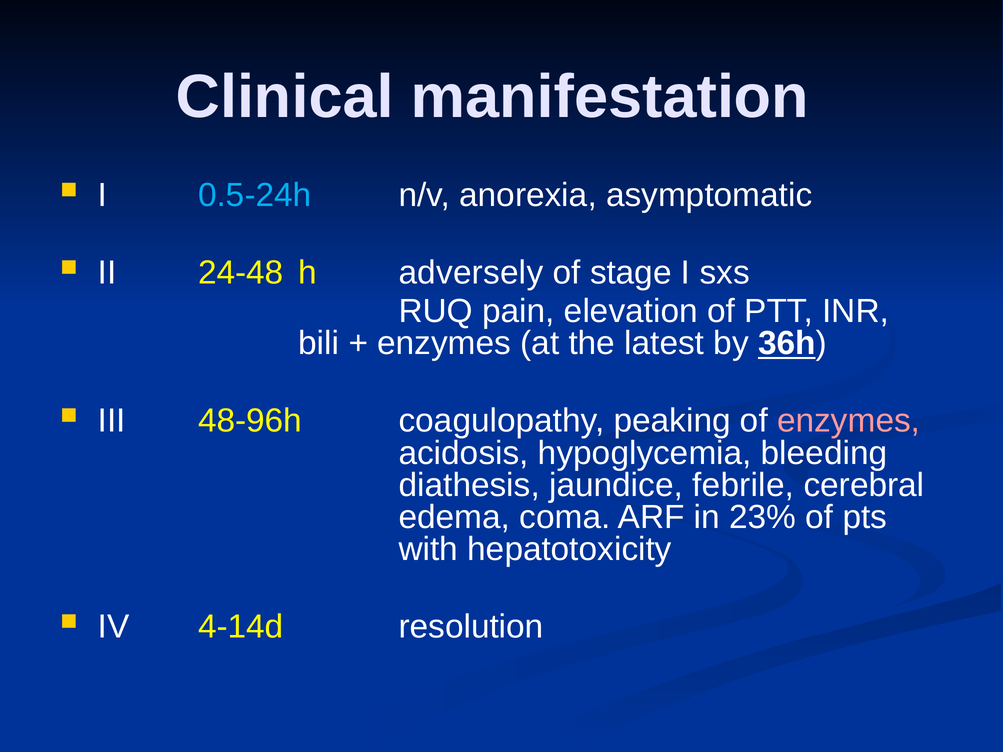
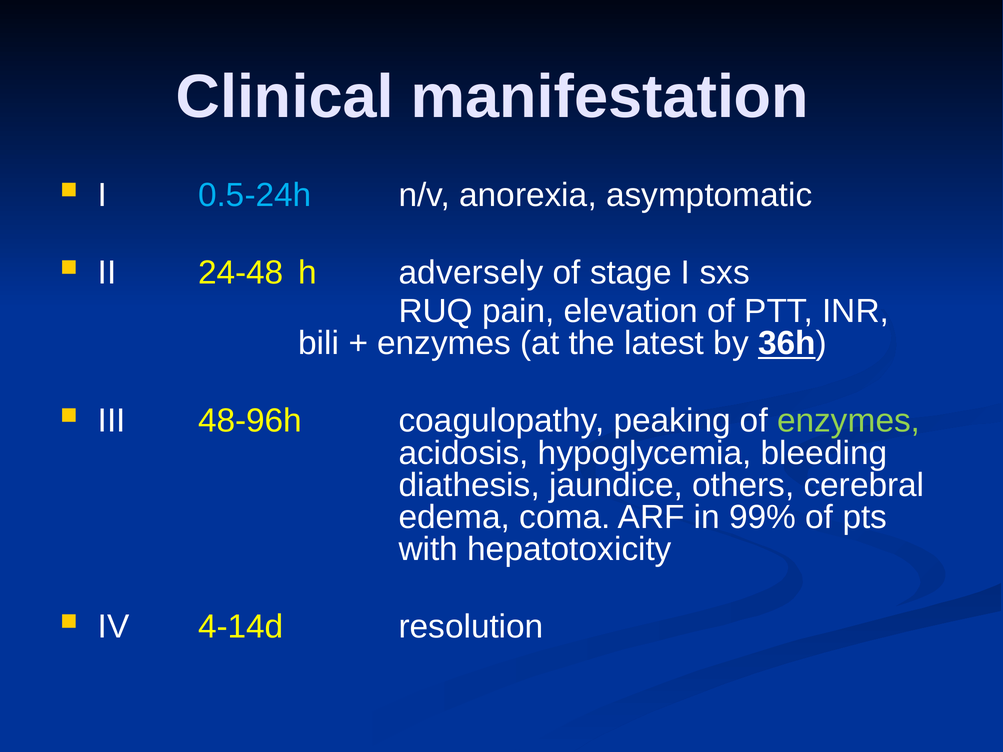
enzymes at (849, 421) colour: pink -> light green
febrile: febrile -> others
23%: 23% -> 99%
